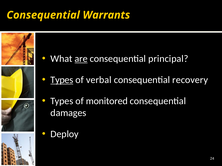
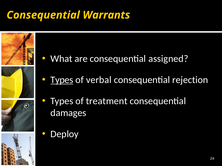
are underline: present -> none
principal: principal -> assigned
recovery: recovery -> rejection
monitored: monitored -> treatment
